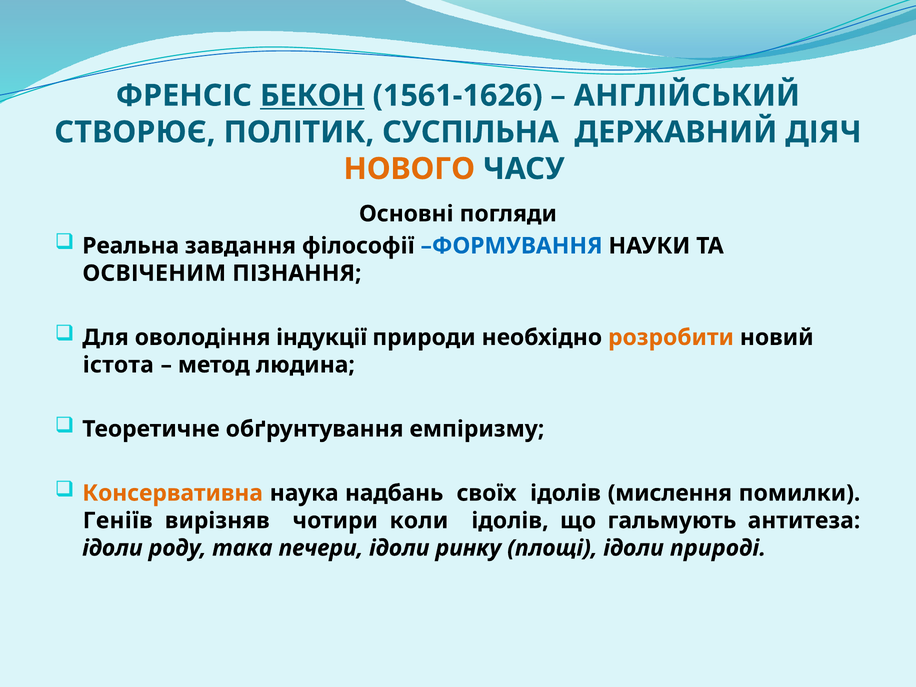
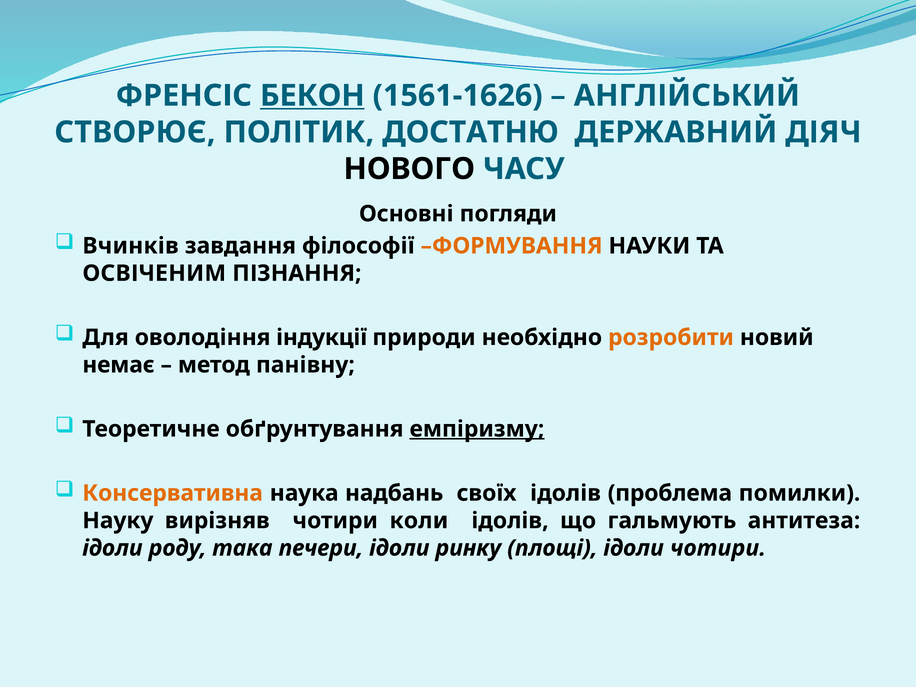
СУСПІЛЬНА: СУСПІЛЬНА -> ДОСТАТНЮ
НОВОГО colour: orange -> black
Реальна: Реальна -> Вчинків
ФОРМУВАННЯ colour: blue -> orange
істота: істота -> немає
людина: людина -> панівну
емпіризму underline: none -> present
мислення: мислення -> проблема
Геніїв: Геніїв -> Науку
ідоли природі: природі -> чотири
